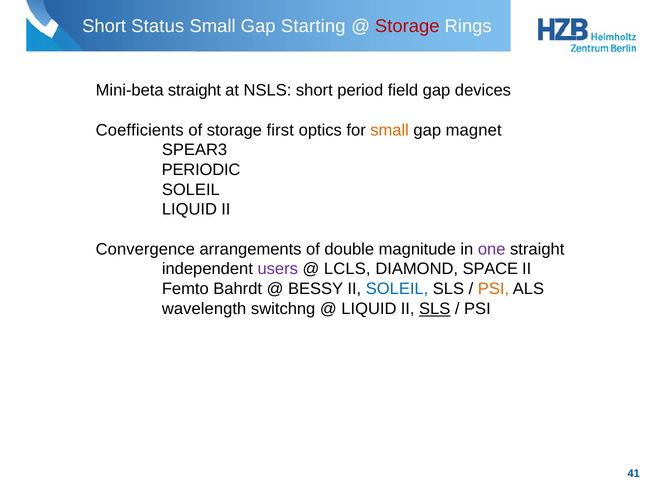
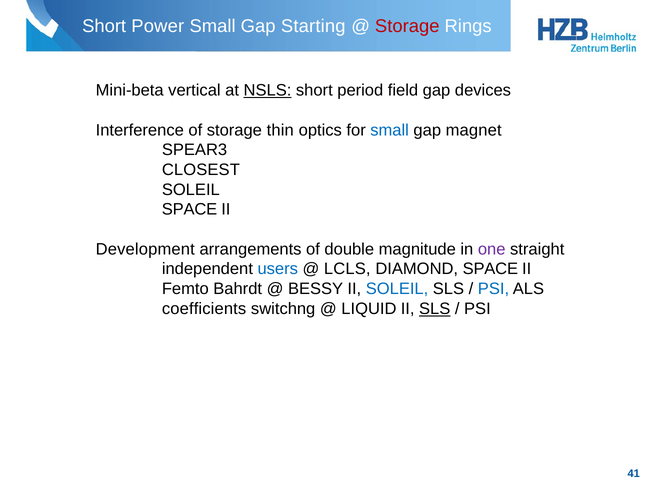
Status: Status -> Power
Mini-beta straight: straight -> vertical
NSLS underline: none -> present
Coefficients: Coefficients -> Interference
first: first -> thin
small at (390, 130) colour: orange -> blue
PERIODIC: PERIODIC -> CLOSEST
LIQUID at (189, 210): LIQUID -> SPACE
Convergence: Convergence -> Development
users colour: purple -> blue
PSI at (493, 289) colour: orange -> blue
wavelength: wavelength -> coefficients
